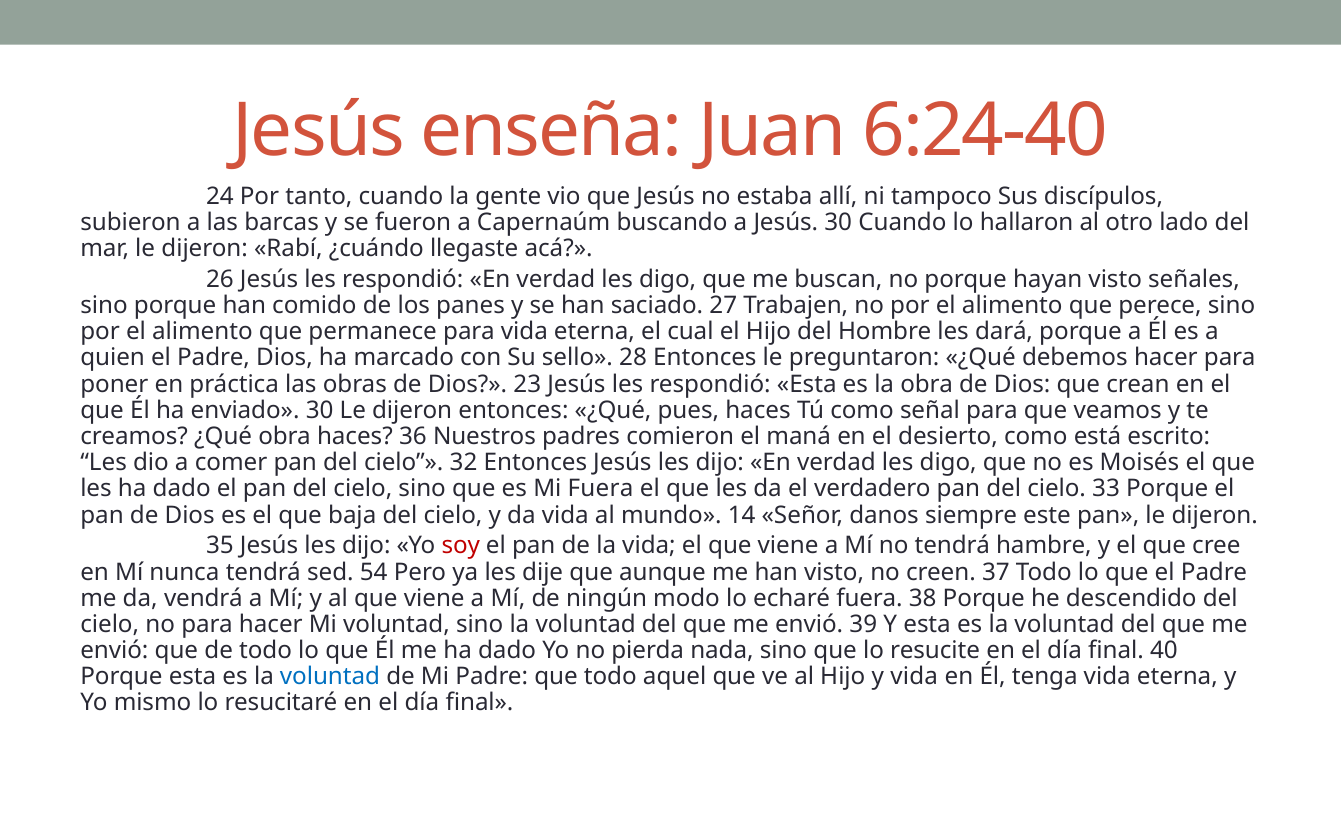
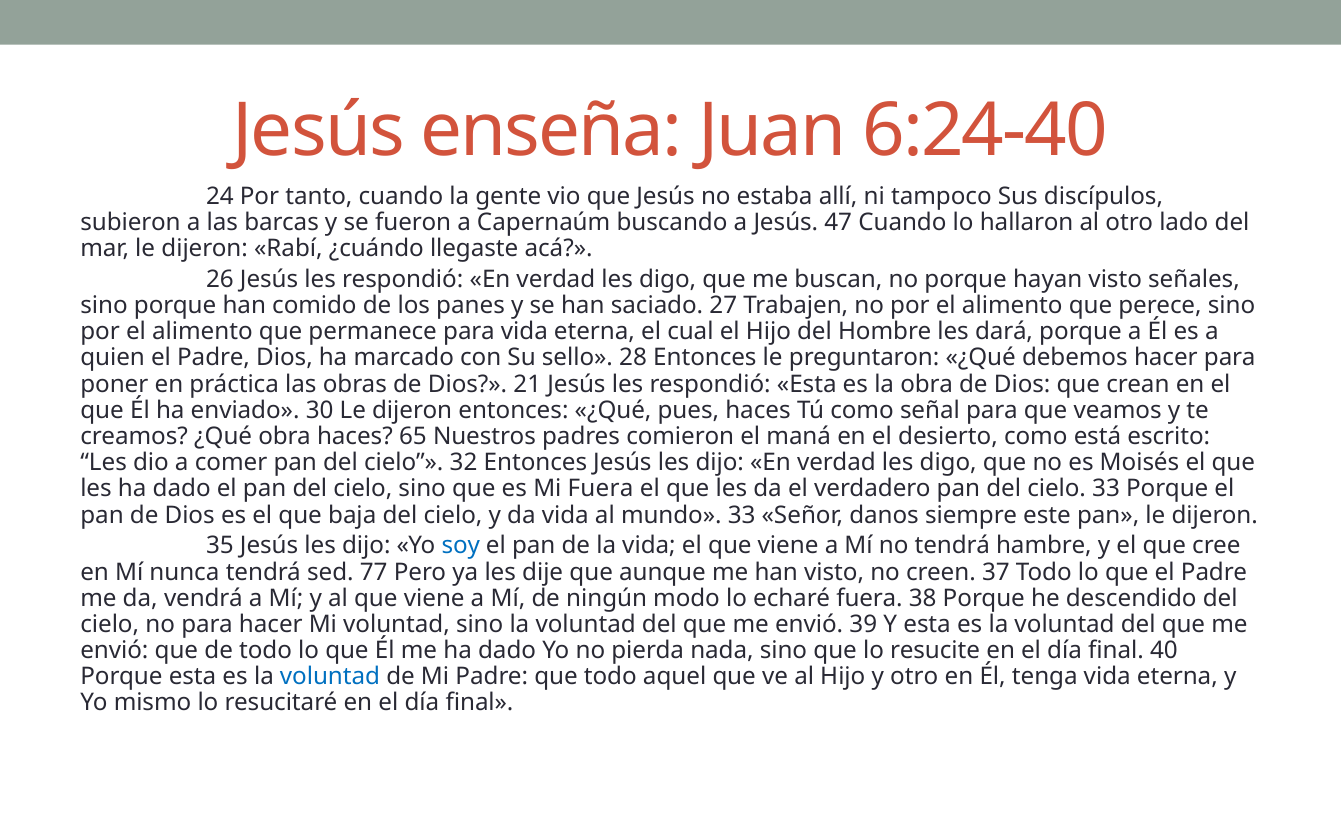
Jesús 30: 30 -> 47
23: 23 -> 21
36: 36 -> 65
mundo 14: 14 -> 33
soy colour: red -> blue
54: 54 -> 77
y vida: vida -> otro
